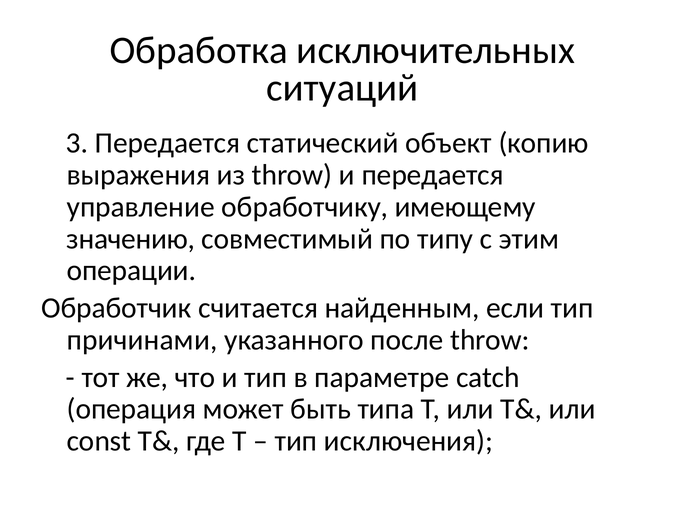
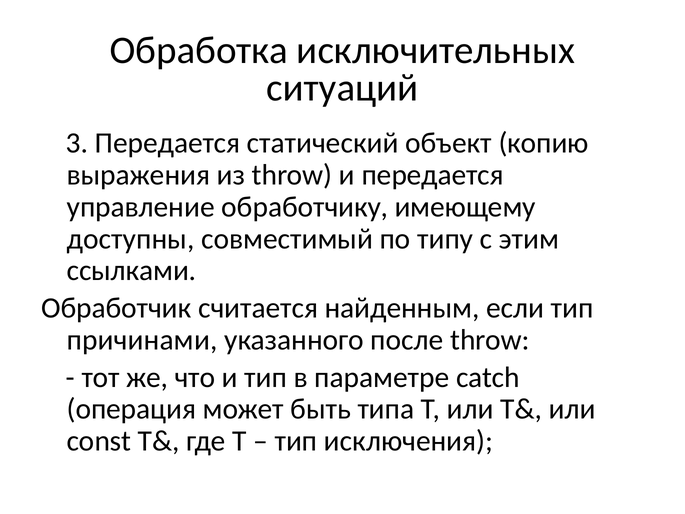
значению: значению -> доступны
операции: операции -> ссылками
